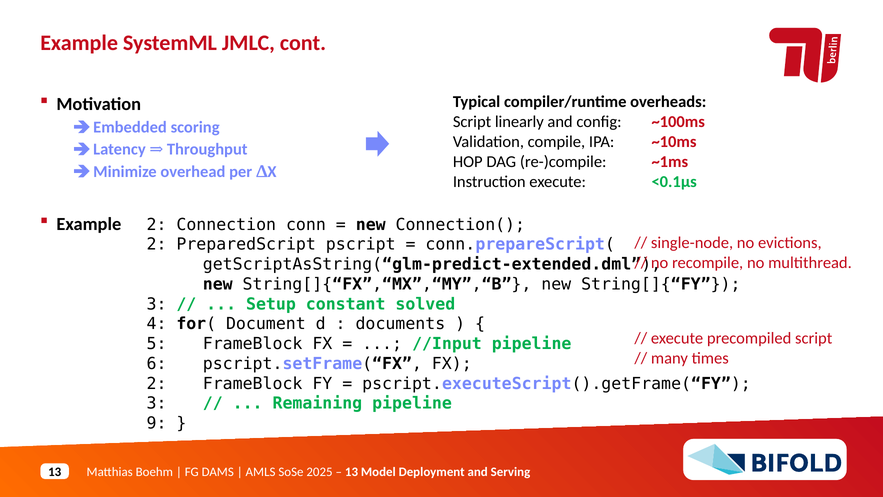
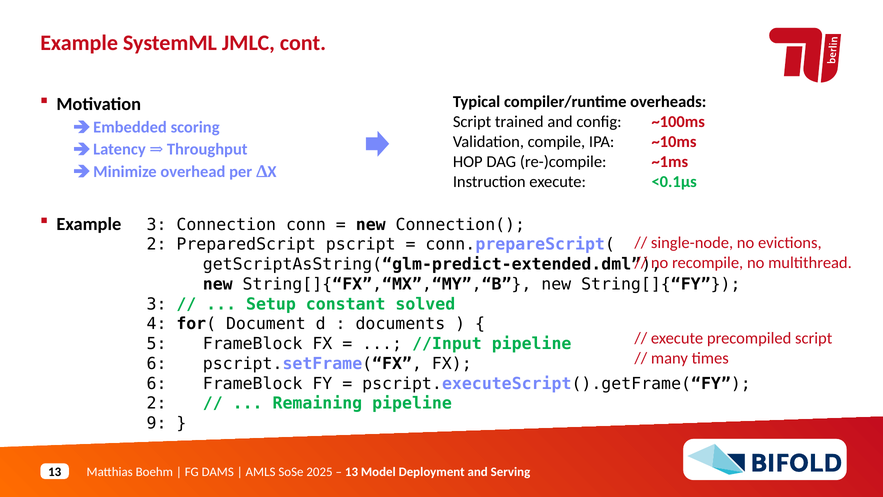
linearly: linearly -> trained
2 at (157, 224): 2 -> 3
2 at (157, 383): 2 -> 6
3 at (157, 403): 3 -> 2
